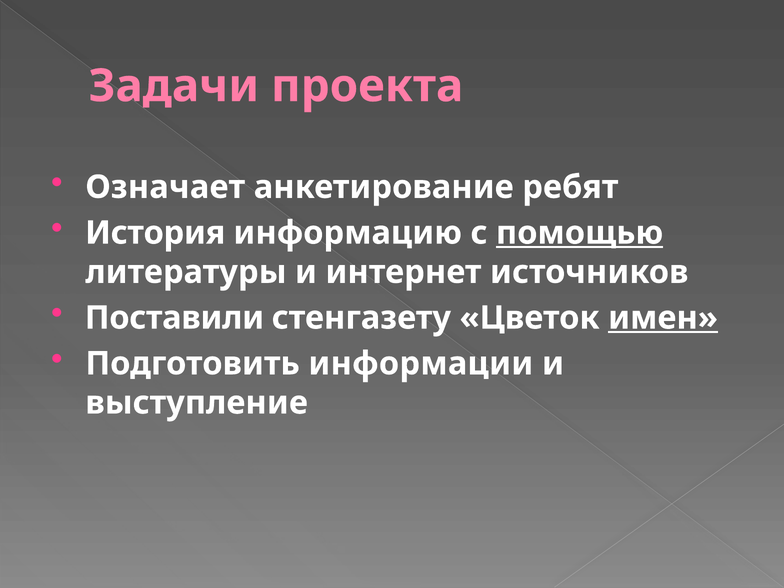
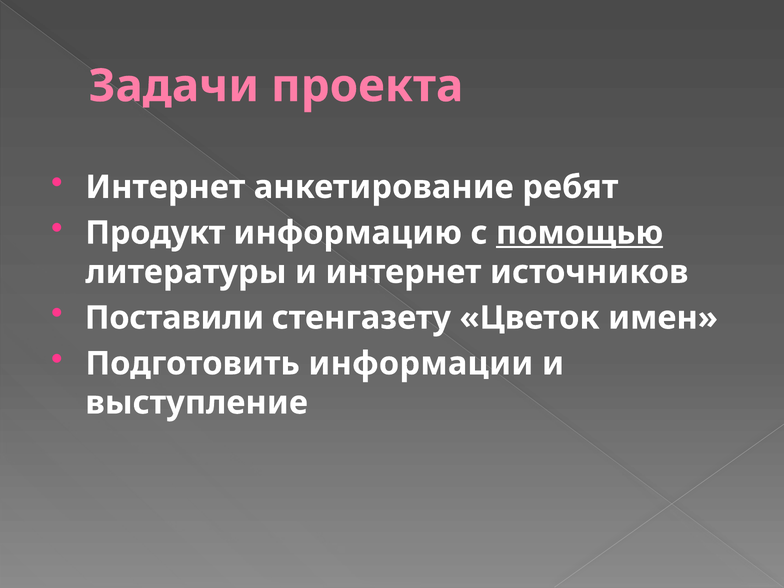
Означает at (165, 187): Означает -> Интернет
История: История -> Продукт
имен underline: present -> none
